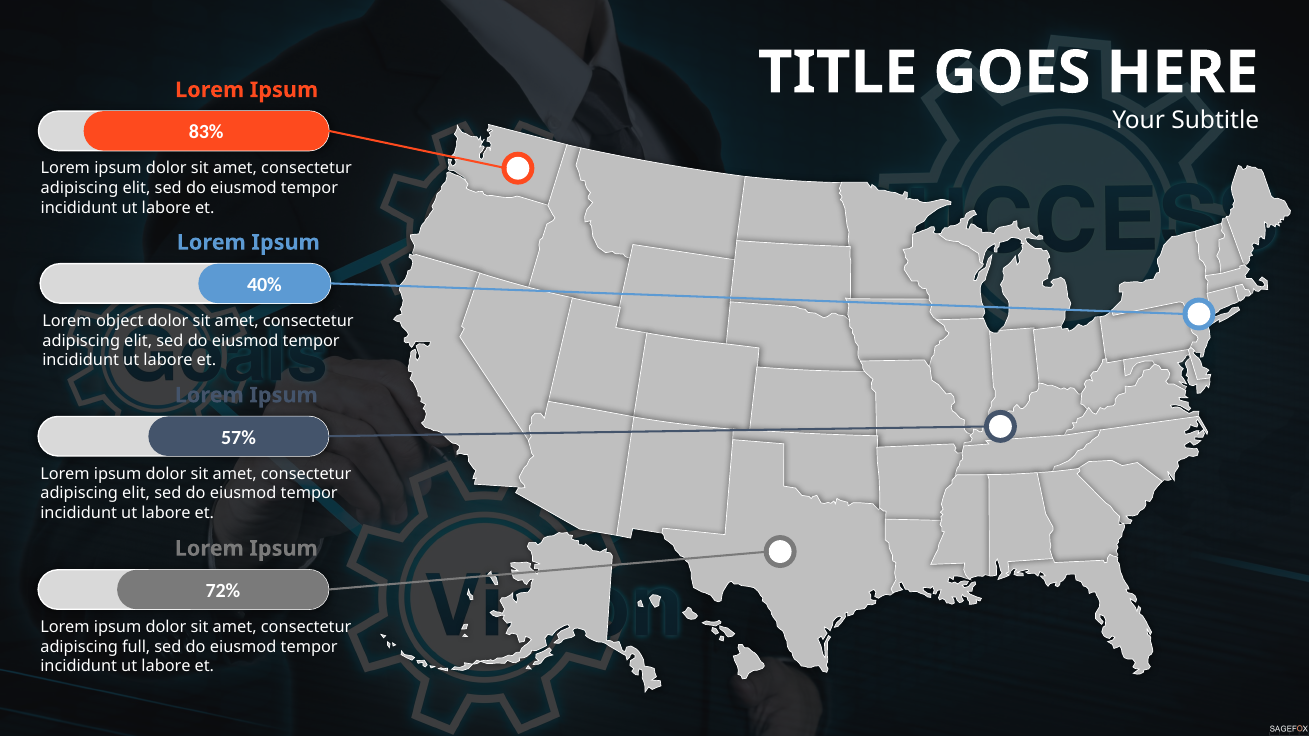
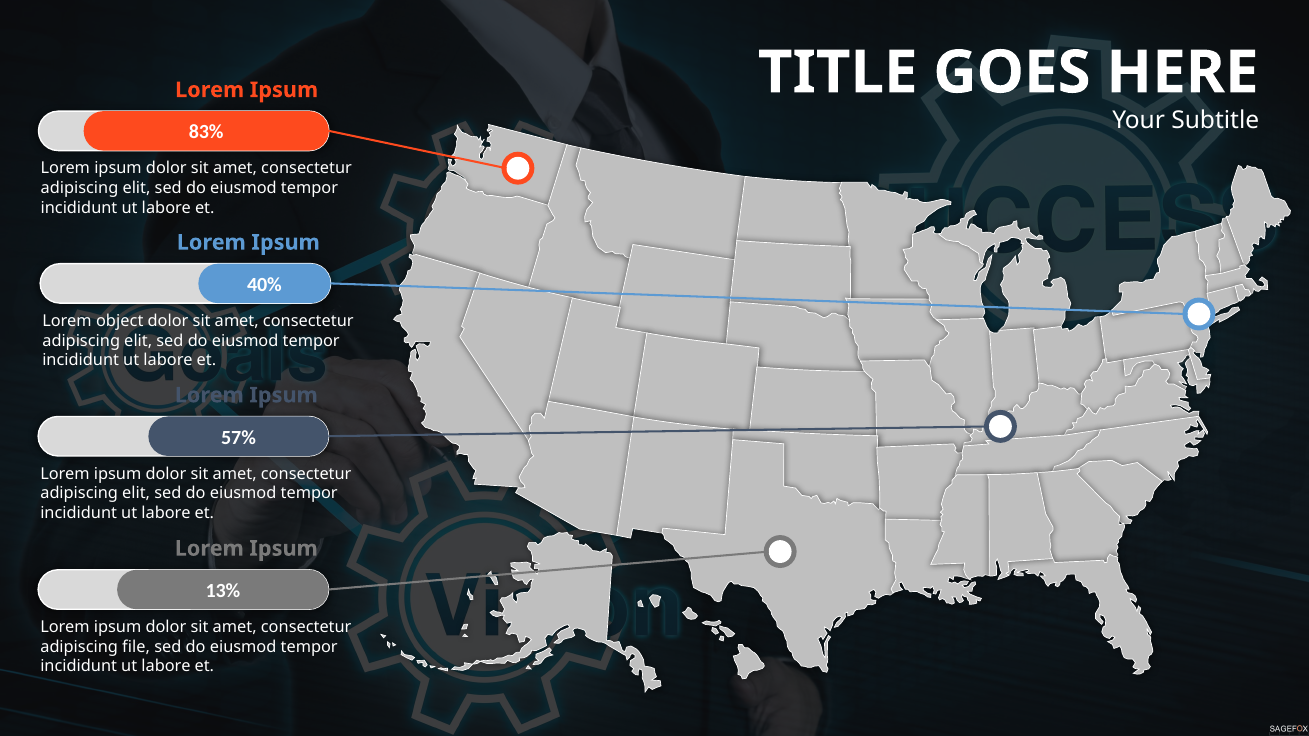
72%: 72% -> 13%
full: full -> file
